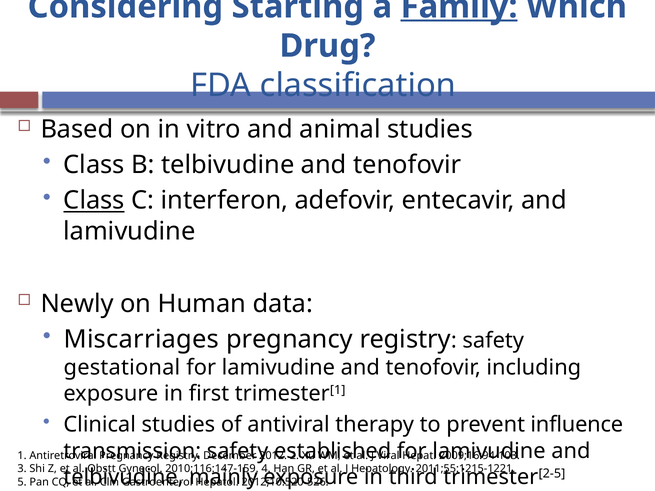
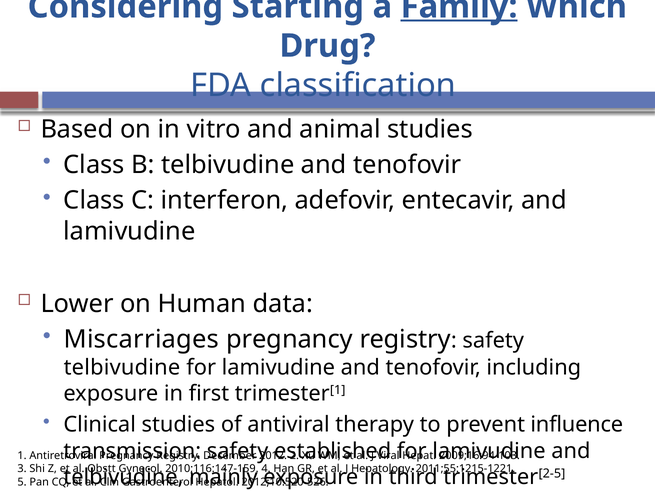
Class at (94, 201) underline: present -> none
Newly: Newly -> Lower
gestational at (122, 368): gestational -> telbivudine
